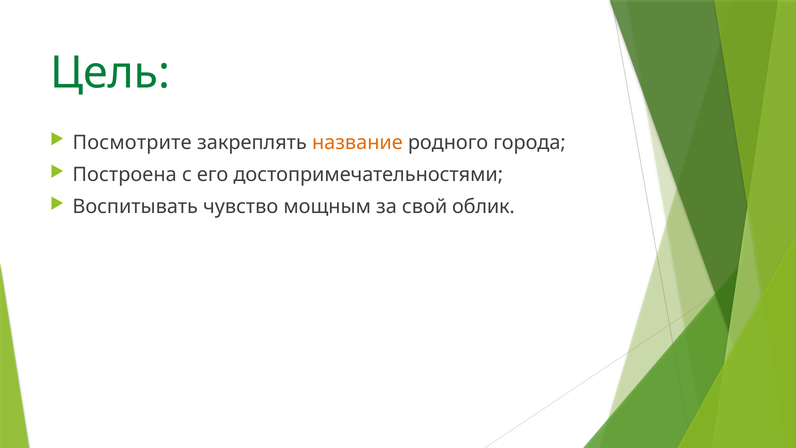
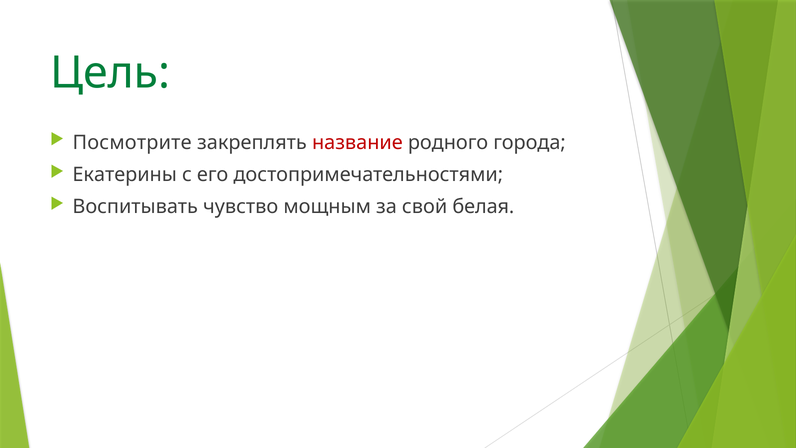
название colour: orange -> red
Построена: Построена -> Екатерины
облик: облик -> белая
